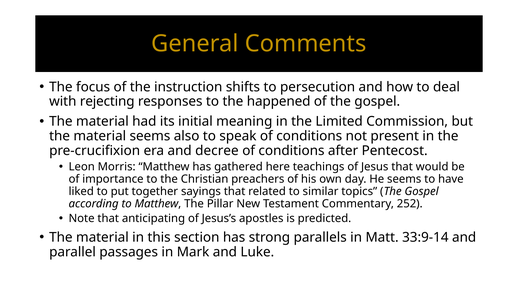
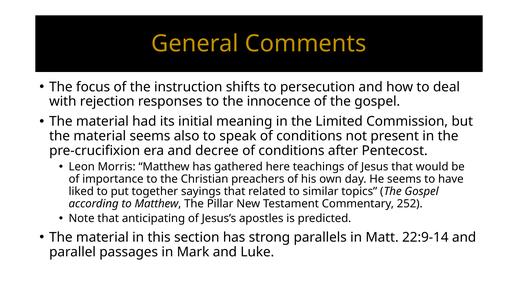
rejecting: rejecting -> rejection
happened: happened -> innocence
33:9-14: 33:9-14 -> 22:9-14
